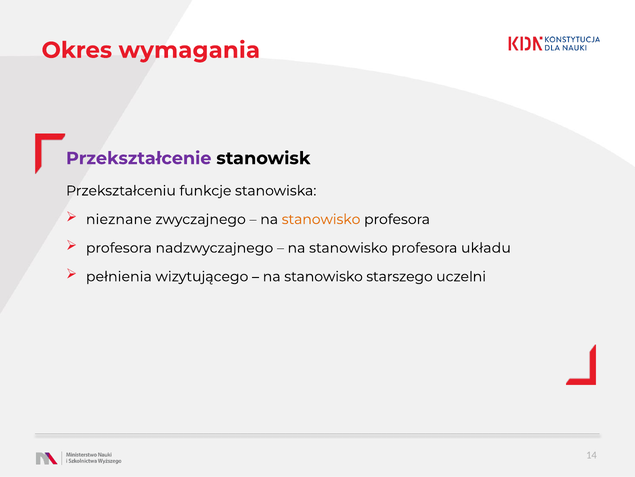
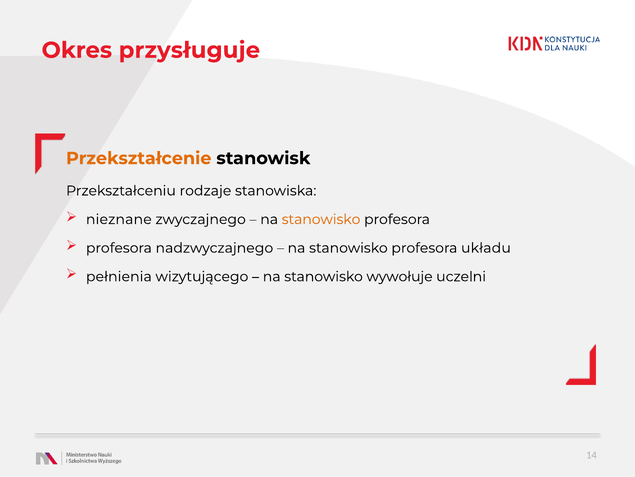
wymagania: wymagania -> przysługuje
Przekształcenie colour: purple -> orange
funkcje: funkcje -> rodzaje
starszego: starszego -> wywołuje
